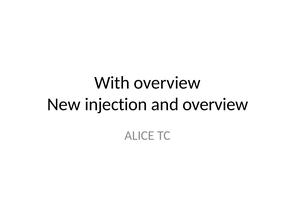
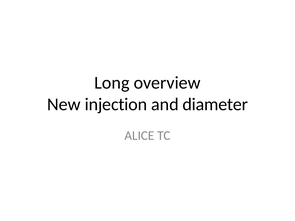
With: With -> Long
and overview: overview -> diameter
